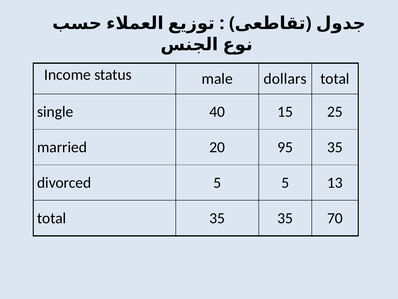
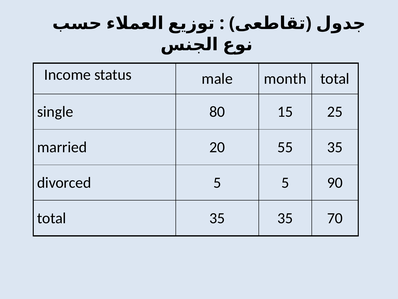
dollars: dollars -> month
40: 40 -> 80
95: 95 -> 55
13: 13 -> 90
